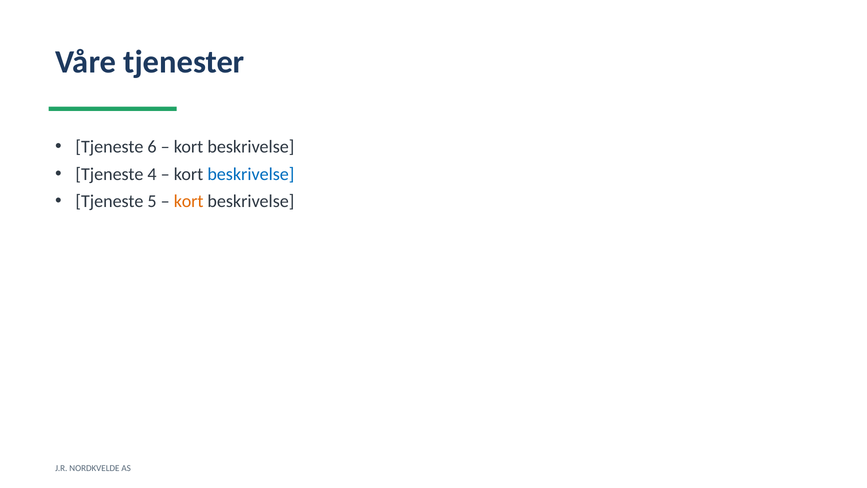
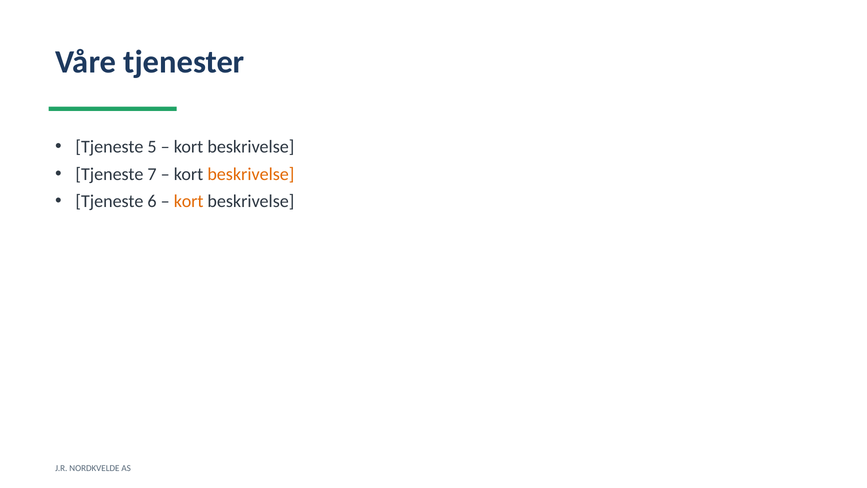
6: 6 -> 5
4: 4 -> 7
beskrivelse at (251, 174) colour: blue -> orange
5: 5 -> 6
